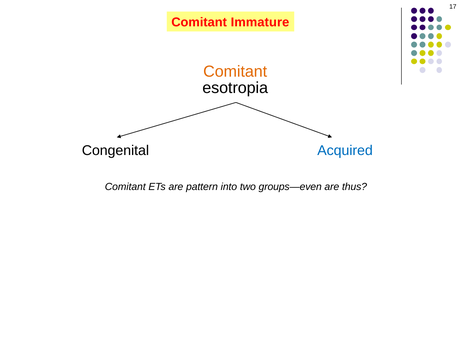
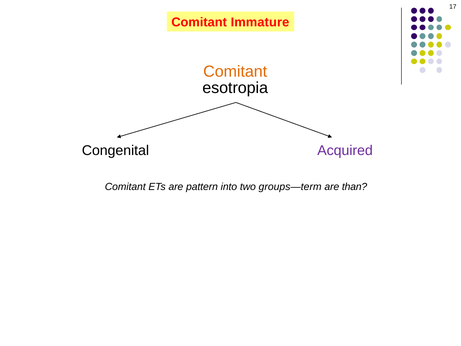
Acquired colour: blue -> purple
groups—even: groups—even -> groups—term
thus: thus -> than
